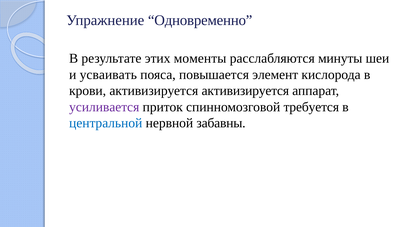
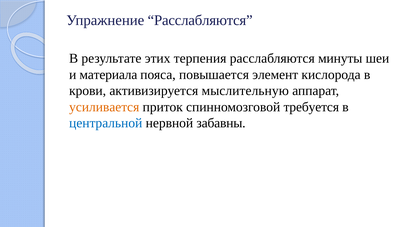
Упражнение Одновременно: Одновременно -> Расслабляются
моменты: моменты -> терпения
усваивать: усваивать -> материала
активизируется активизируется: активизируется -> мыслительную
усиливается colour: purple -> orange
